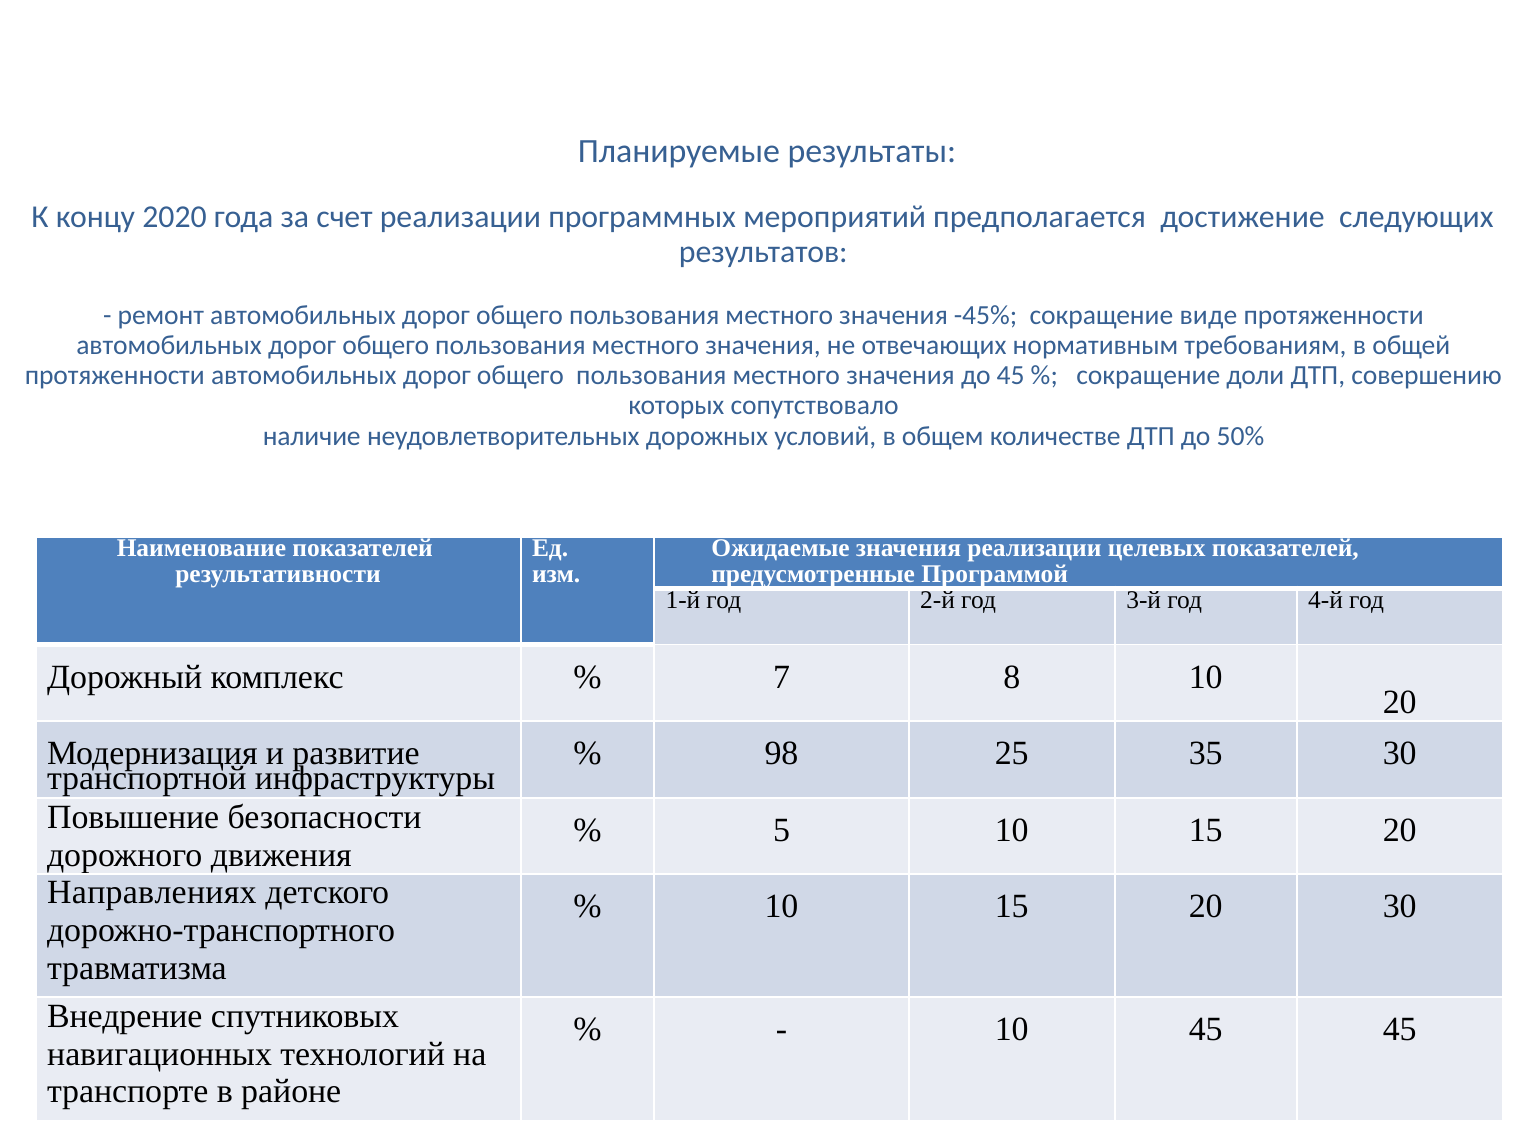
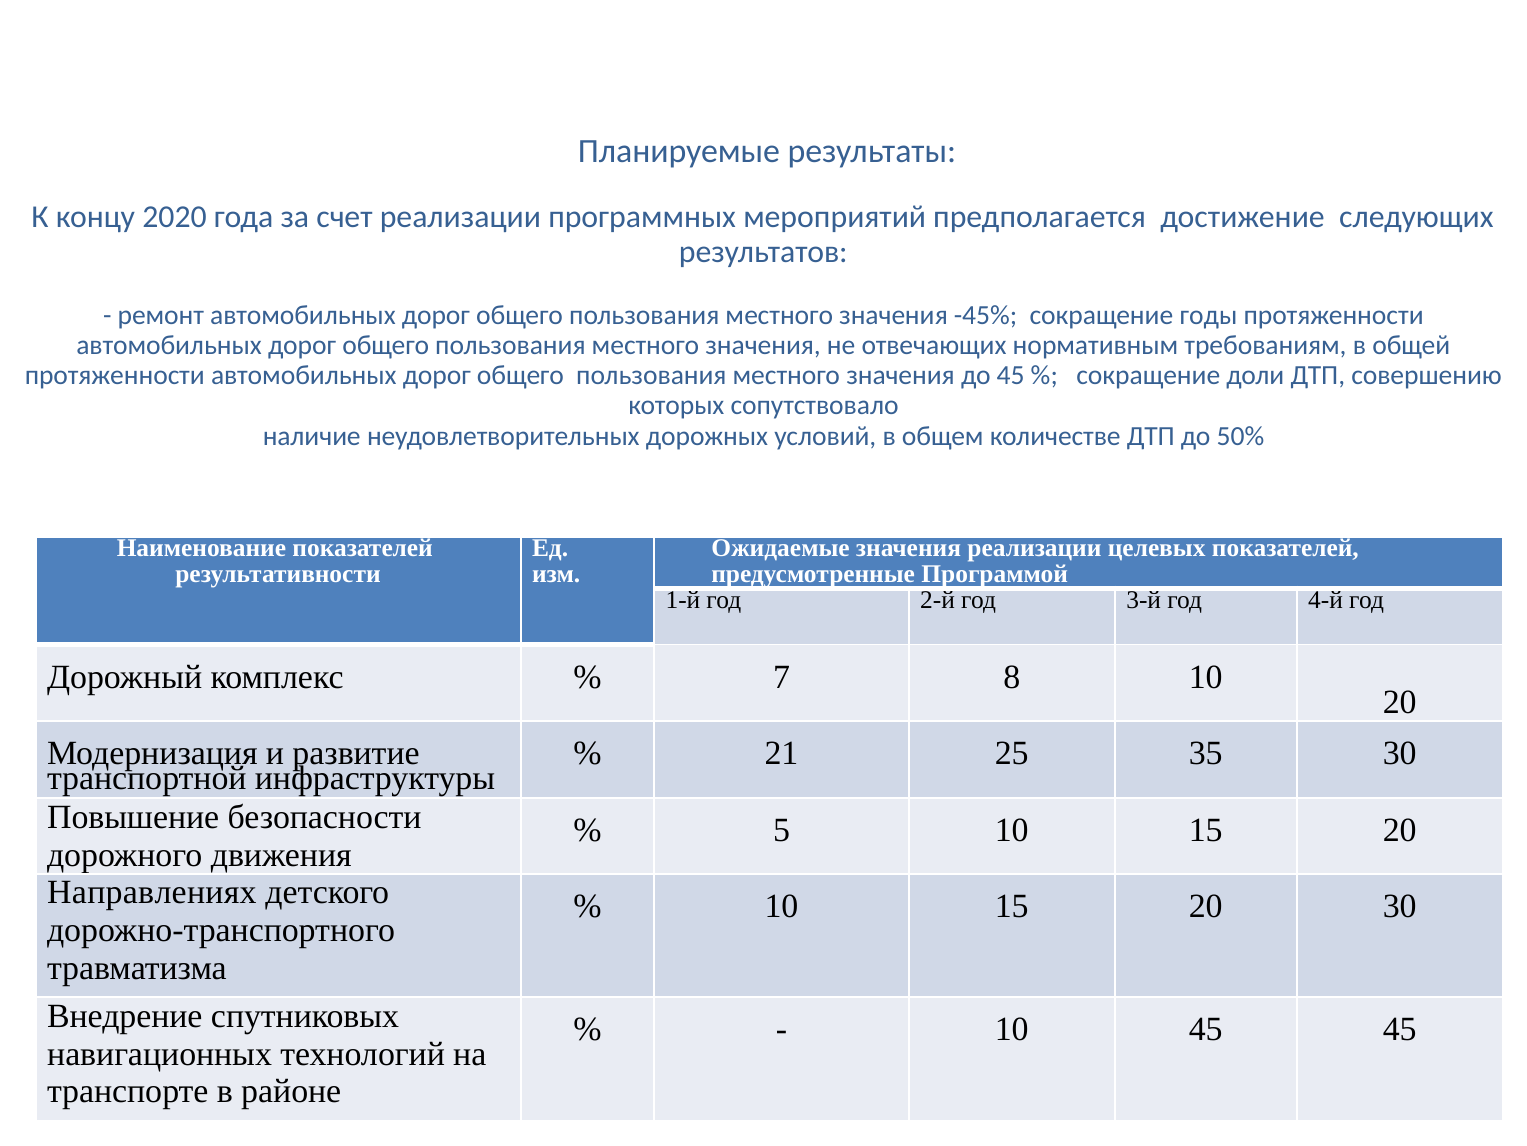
виде: виде -> годы
98: 98 -> 21
